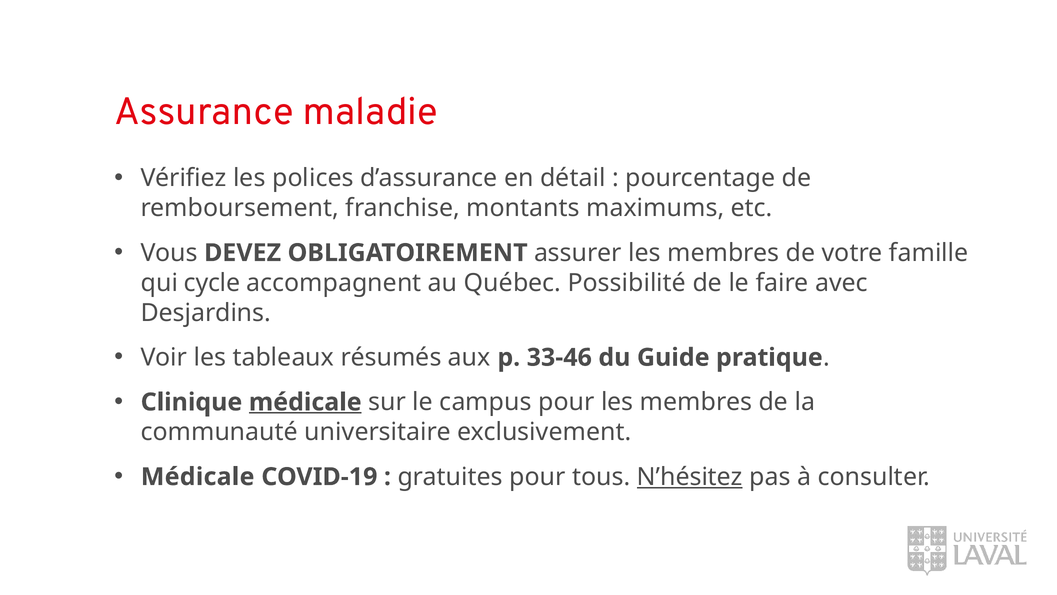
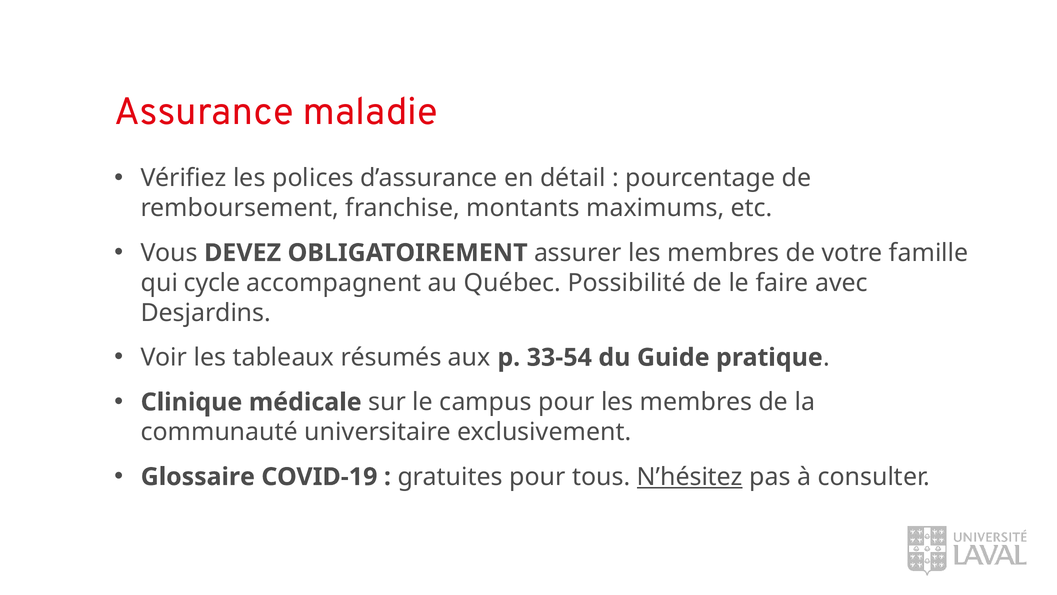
33-46: 33-46 -> 33-54
médicale at (305, 402) underline: present -> none
Médicale at (198, 477): Médicale -> Glossaire
